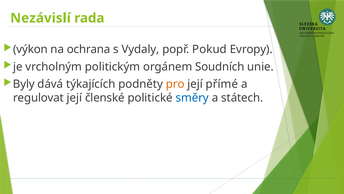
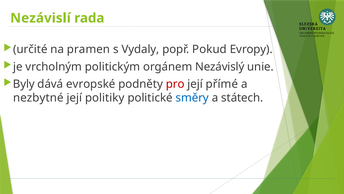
výkon: výkon -> určité
ochrana: ochrana -> pramen
Soudních: Soudních -> Nezávislý
týkajících: týkajících -> evropské
pro colour: orange -> red
regulovat: regulovat -> nezbytné
členské: členské -> politiky
